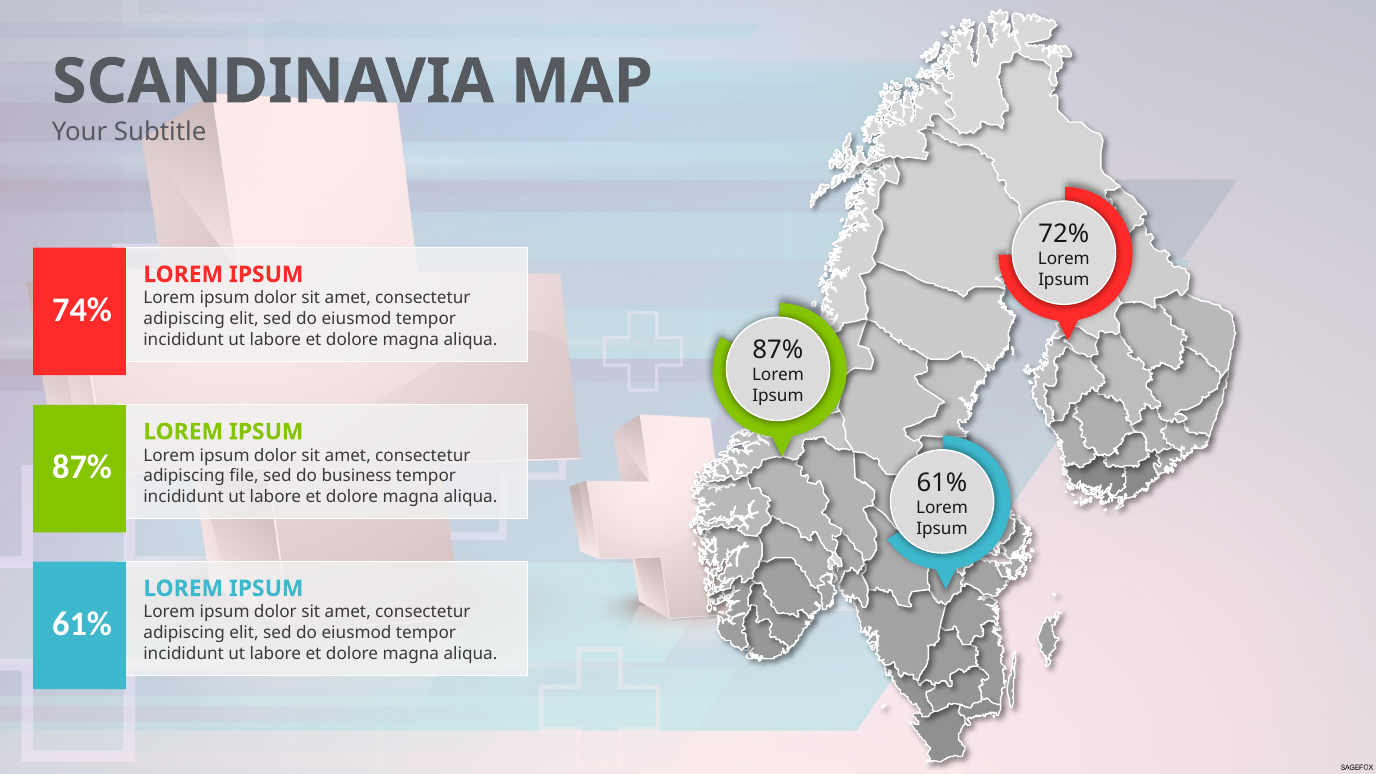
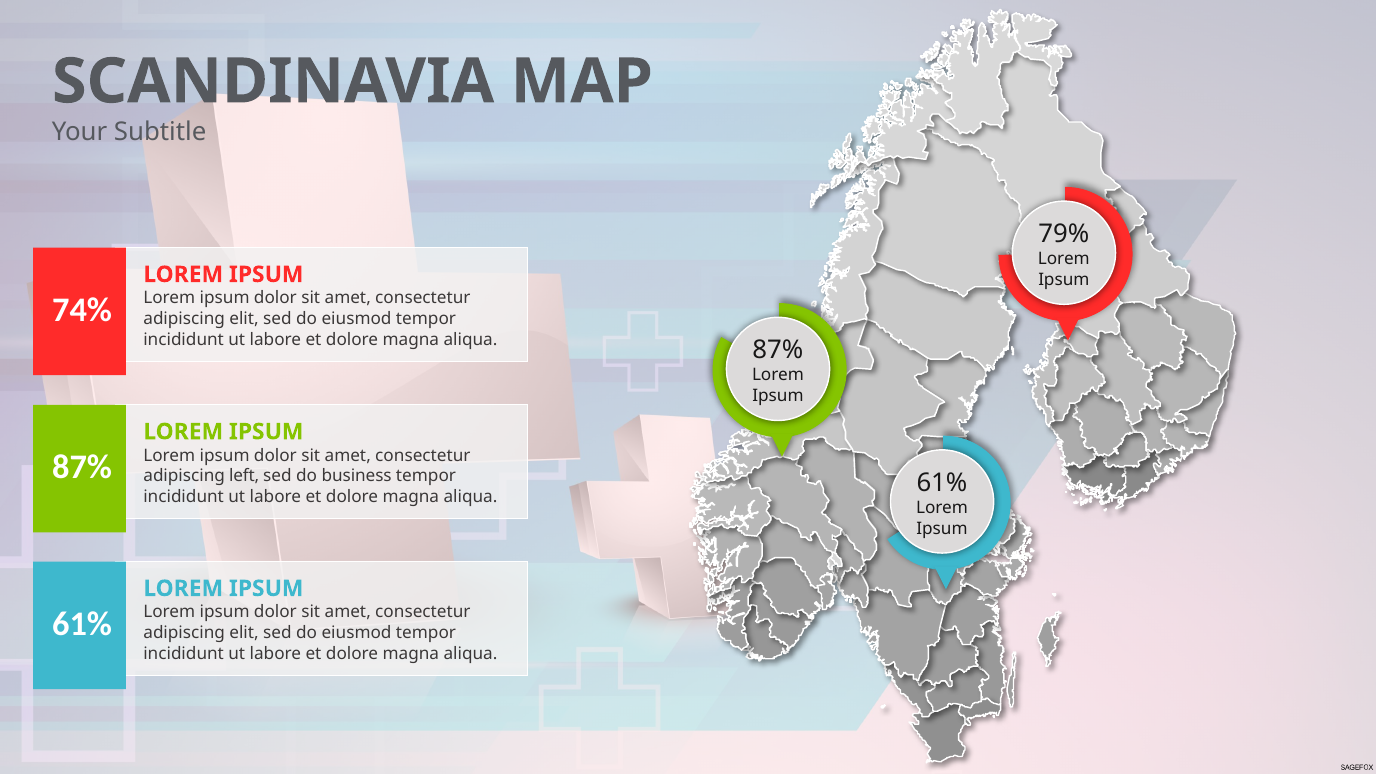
72%: 72% -> 79%
file: file -> left
